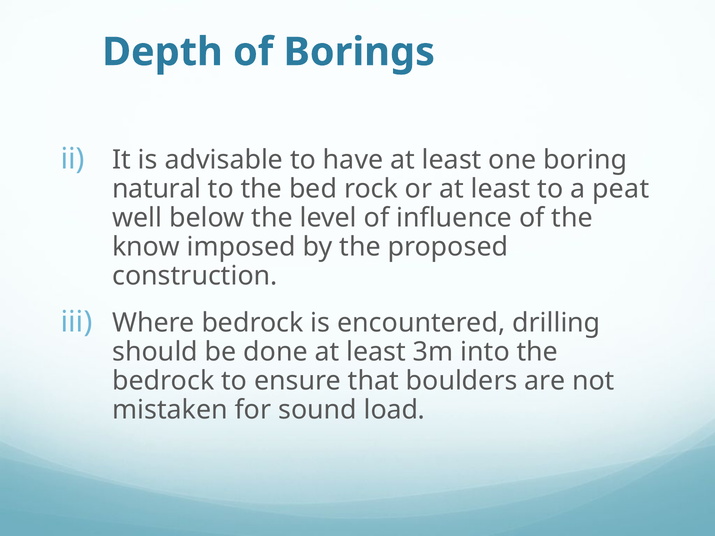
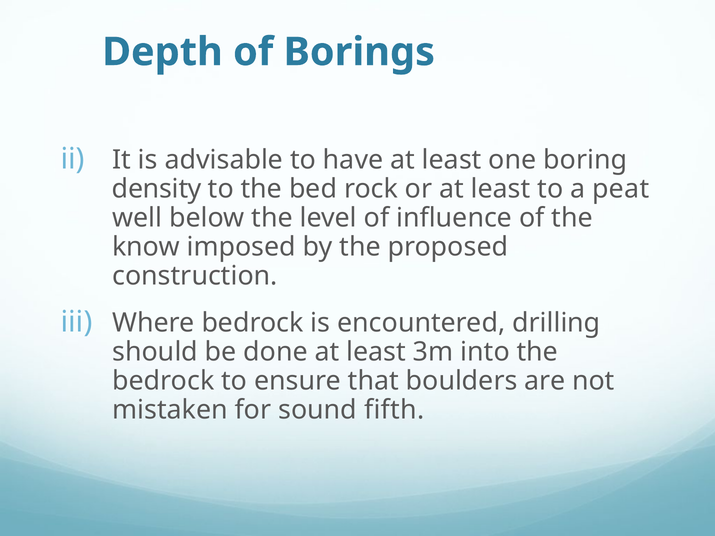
natural: natural -> density
load: load -> fifth
